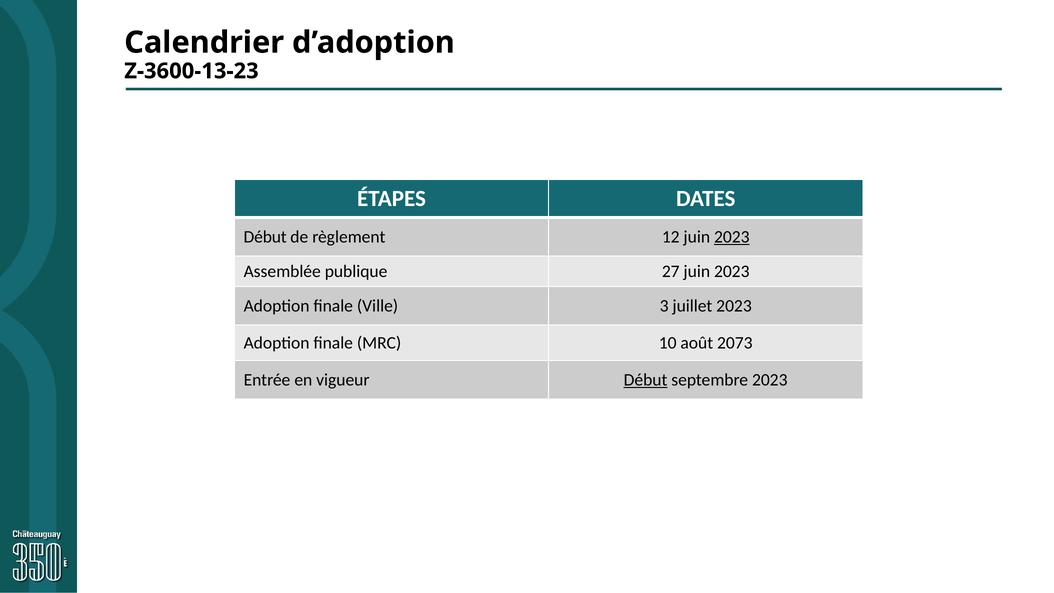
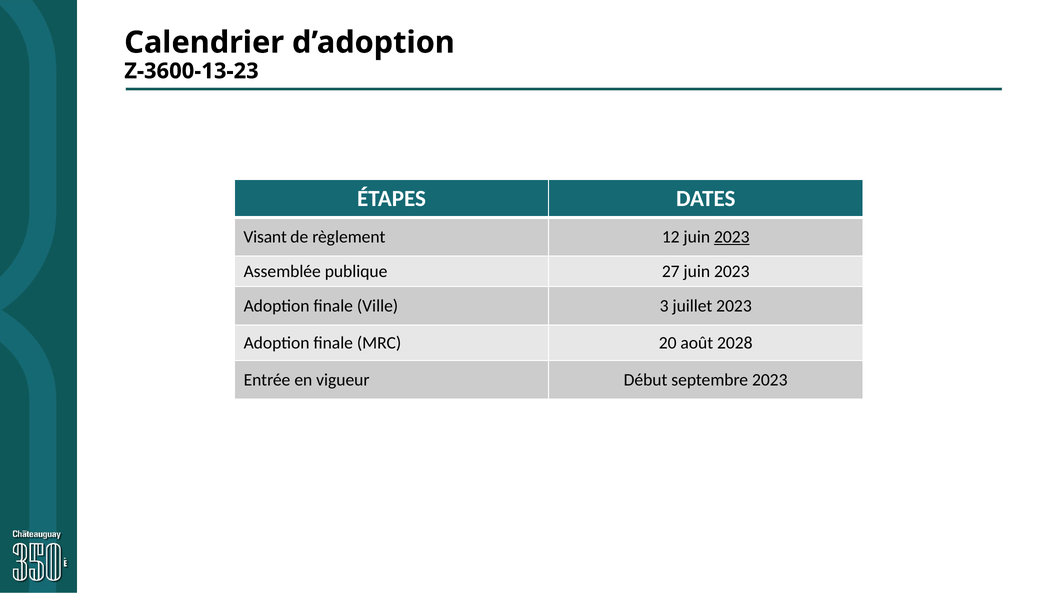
Début at (265, 237): Début -> Visant
10: 10 -> 20
2073: 2073 -> 2028
Début at (646, 380) underline: present -> none
